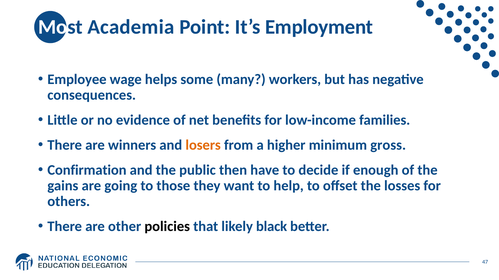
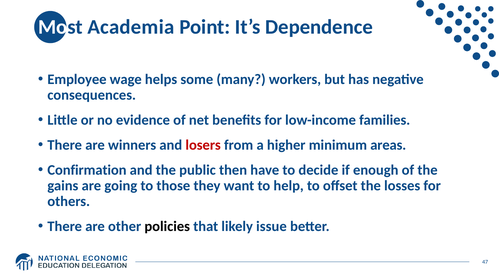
Employment: Employment -> Dependence
losers colour: orange -> red
gross: gross -> areas
black: black -> issue
